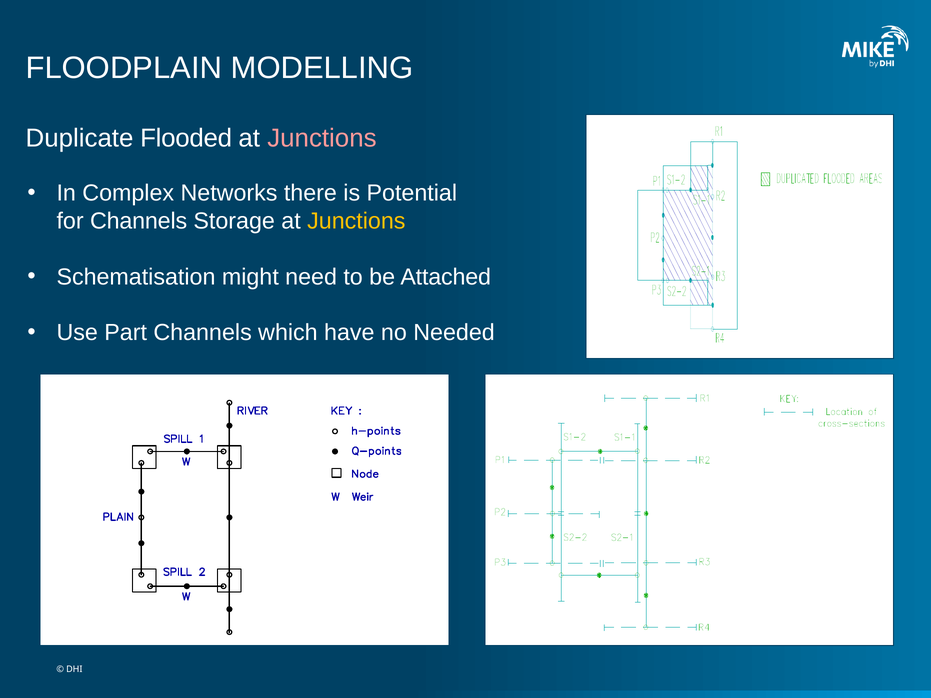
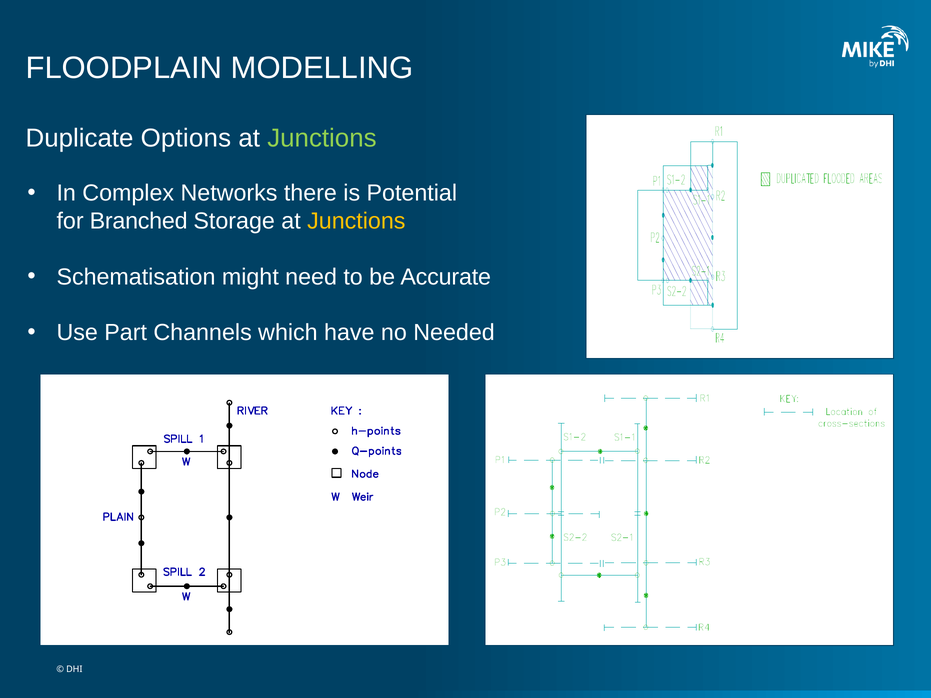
Flooded: Flooded -> Options
Junctions at (322, 138) colour: pink -> light green
for Channels: Channels -> Branched
Attached: Attached -> Accurate
